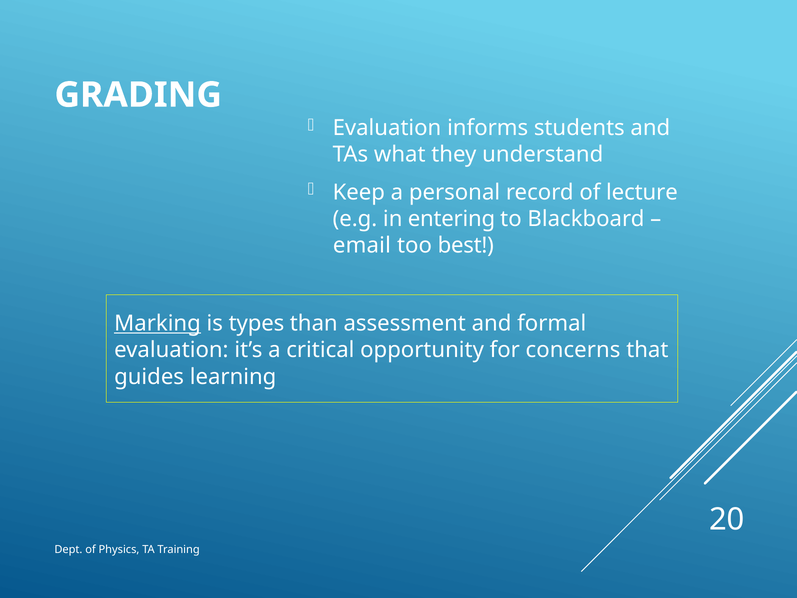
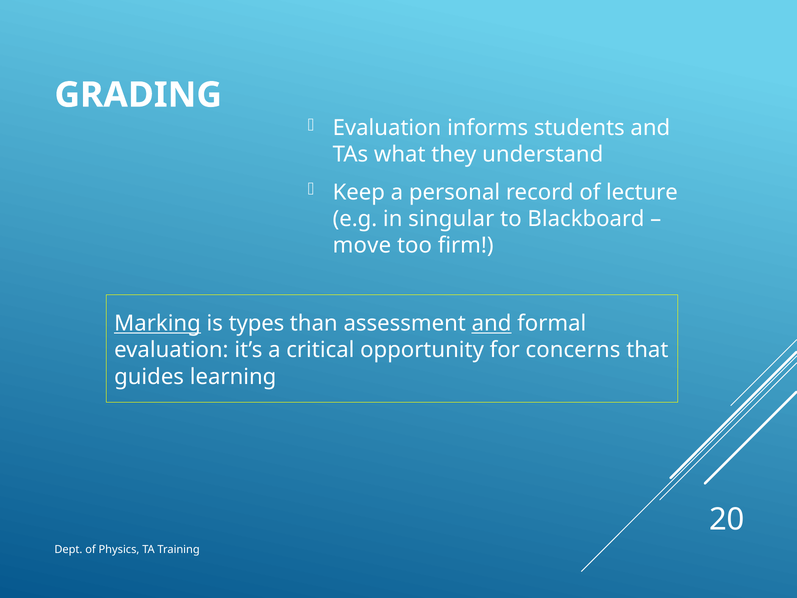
entering: entering -> singular
email: email -> move
best: best -> firm
and at (492, 323) underline: none -> present
